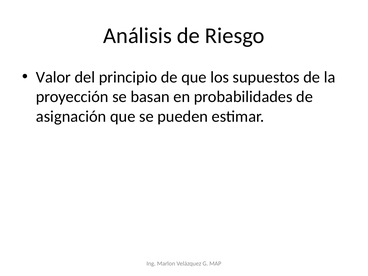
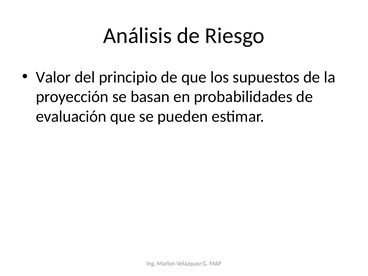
asignación: asignación -> evaluación
